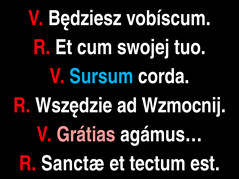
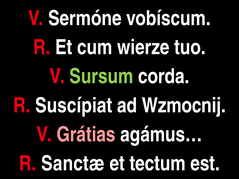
Będziesz: Będziesz -> Sermóne
swojej: swojej -> wierze
Sursum colour: light blue -> light green
Wszędzie: Wszędzie -> Suscípiat
